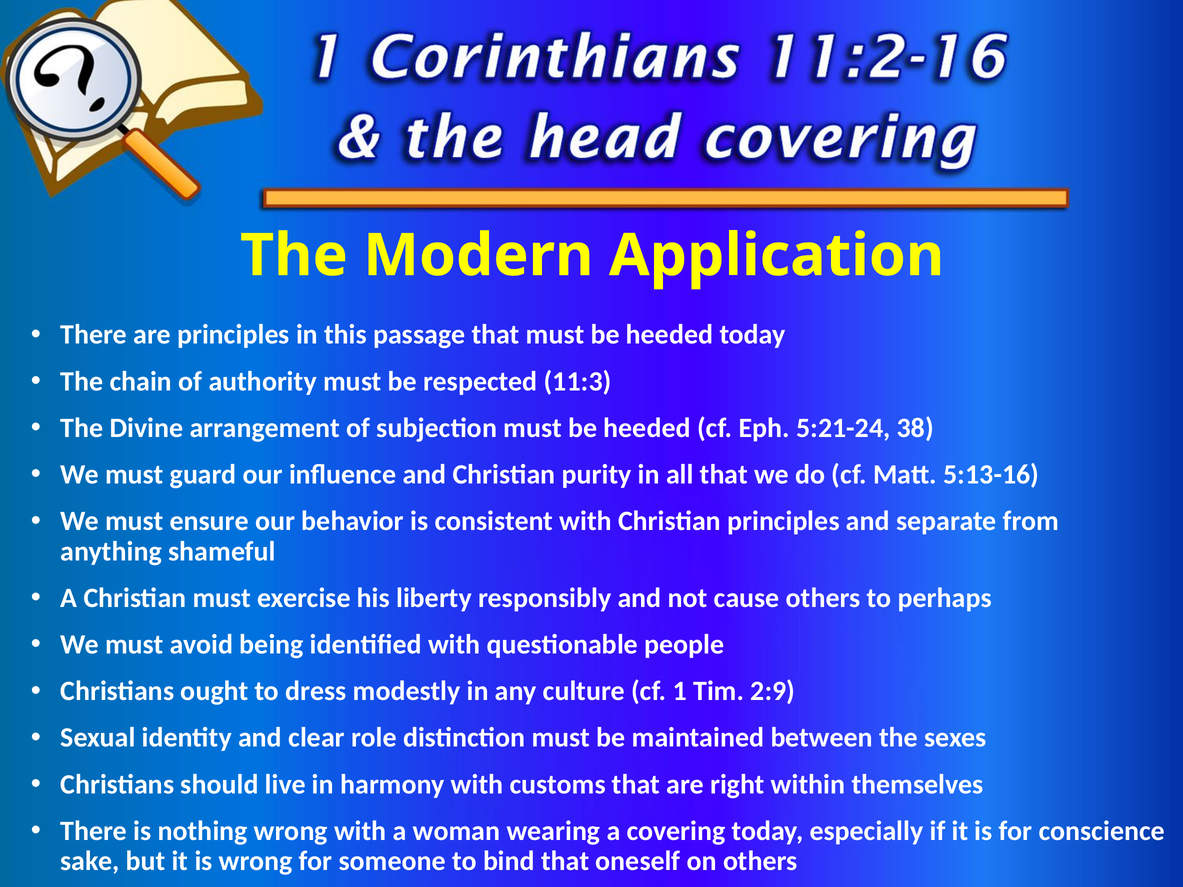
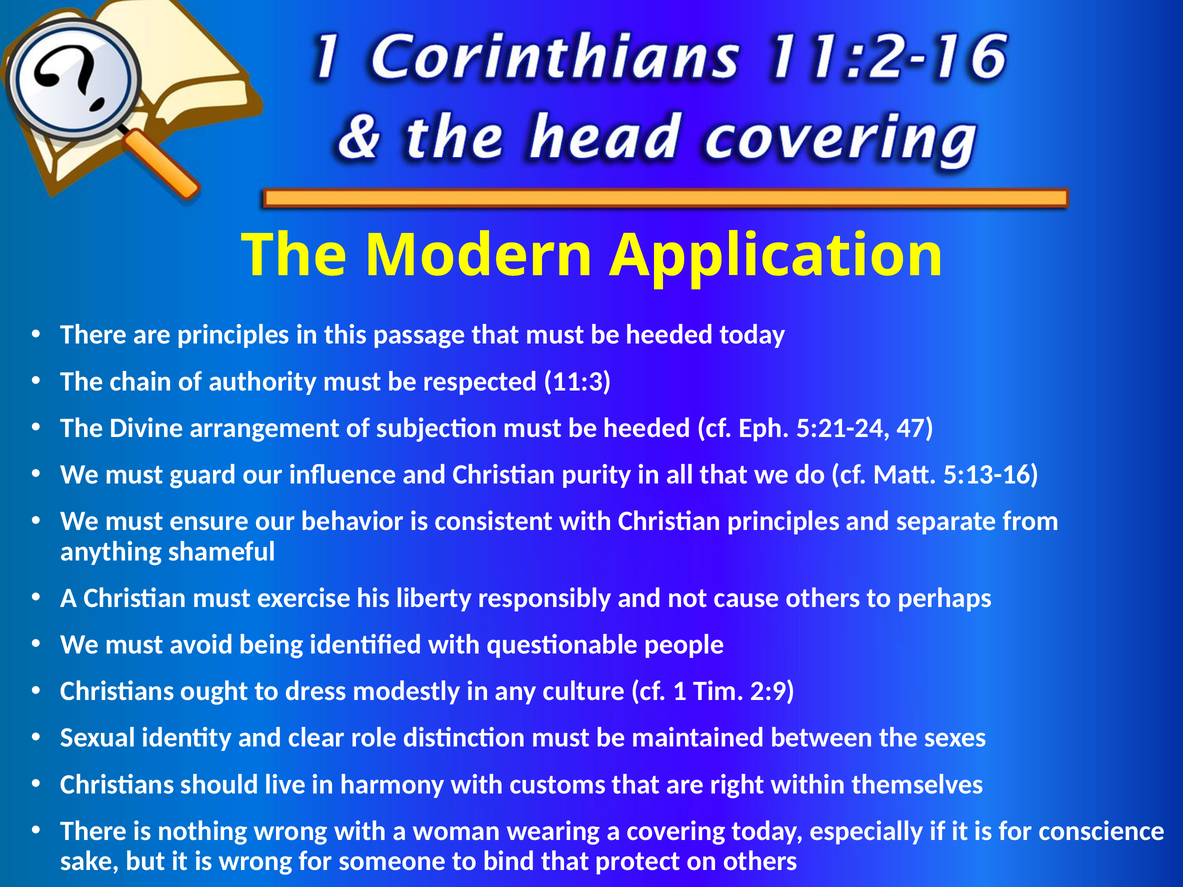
38: 38 -> 47
oneself: oneself -> protect
